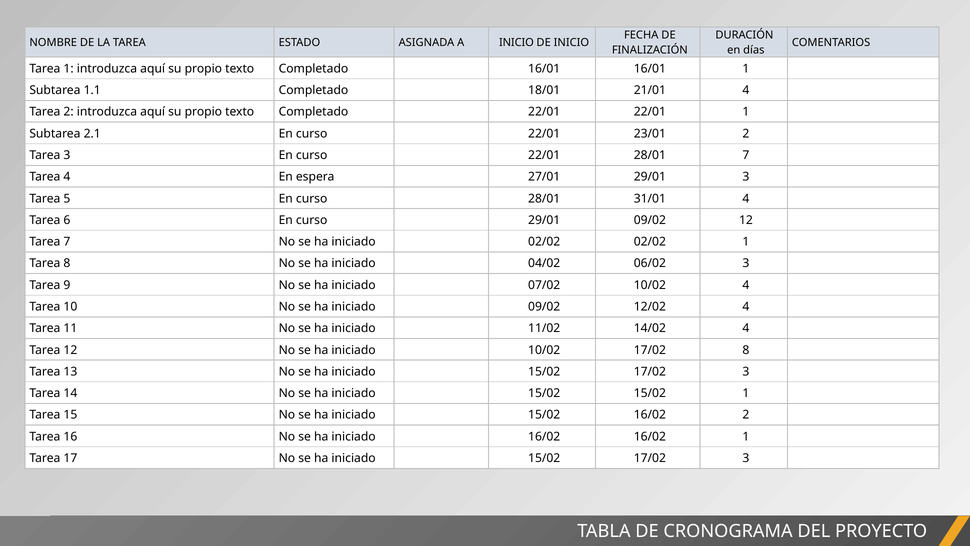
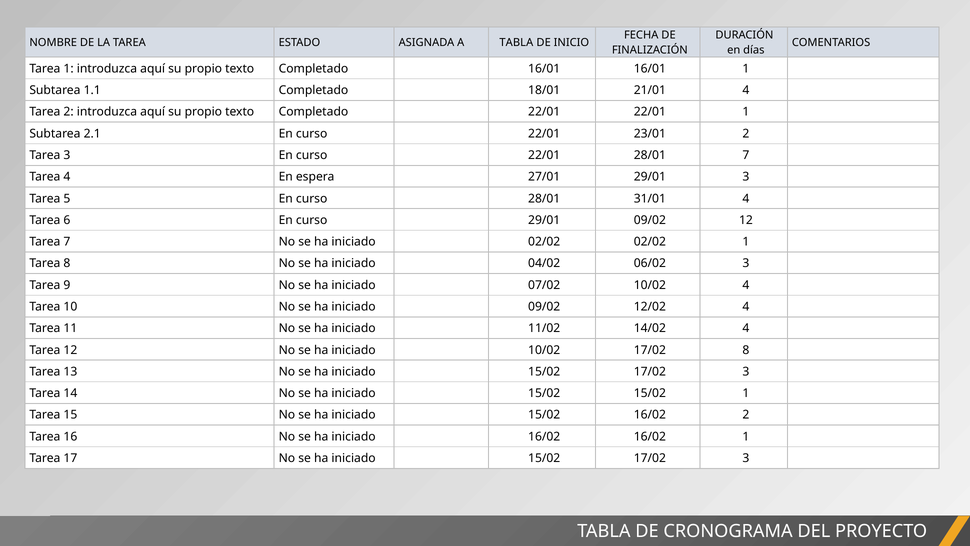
A INICIO: INICIO -> TABLA
